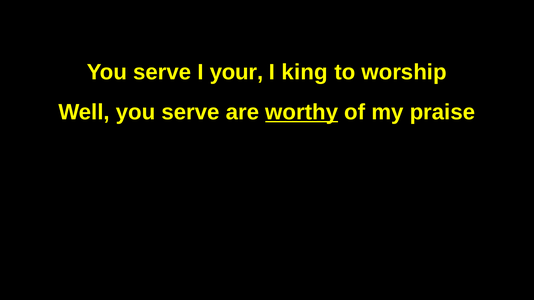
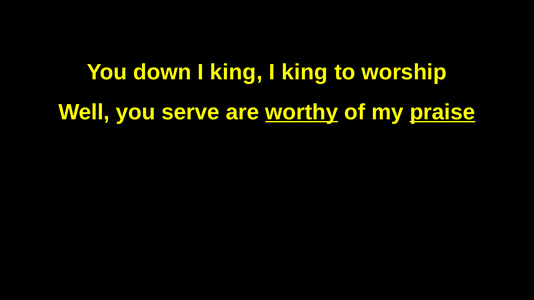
serve at (162, 72): serve -> down
your at (236, 72): your -> king
praise underline: none -> present
